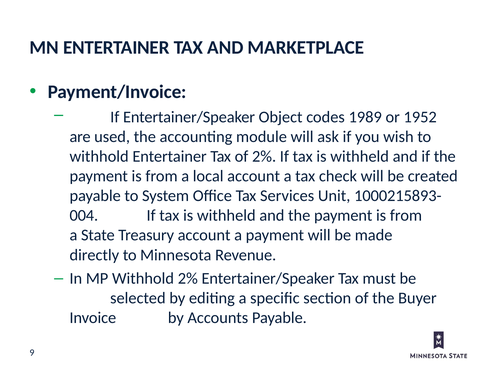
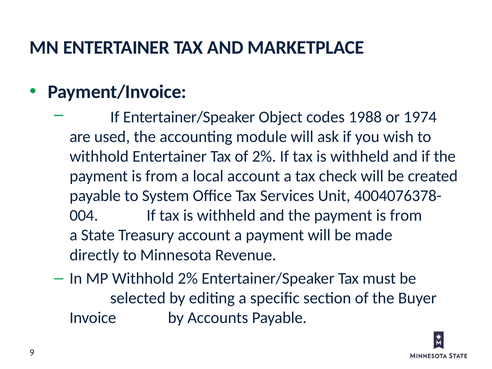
1989: 1989 -> 1988
1952: 1952 -> 1974
1000215893-: 1000215893- -> 4004076378-
